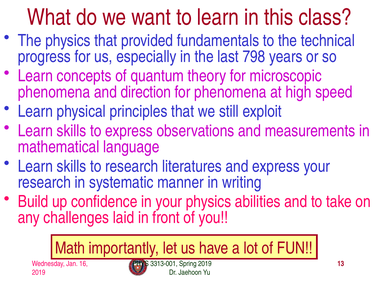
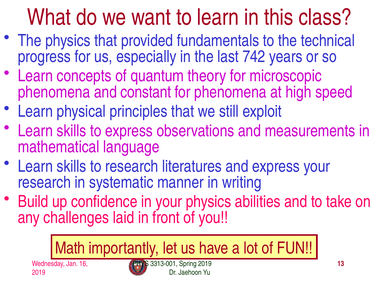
798: 798 -> 742
direction: direction -> constant
